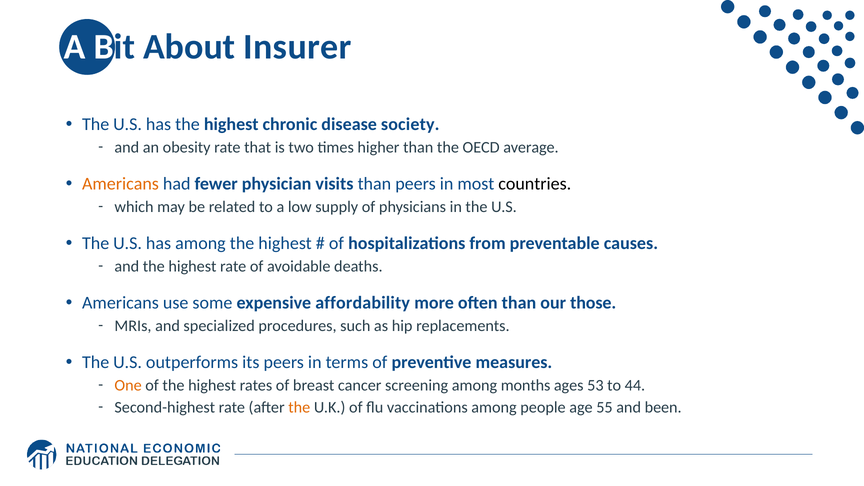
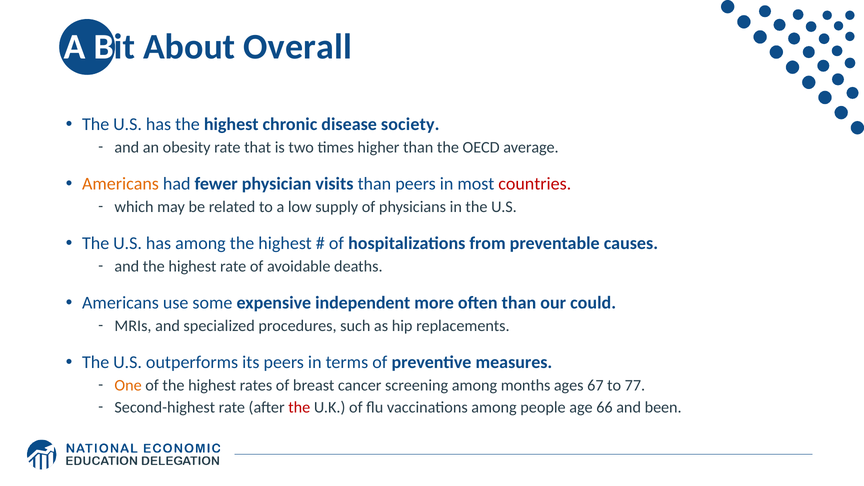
Insurer: Insurer -> Overall
countries colour: black -> red
affordability: affordability -> independent
those: those -> could
53: 53 -> 67
44: 44 -> 77
the at (299, 407) colour: orange -> red
55: 55 -> 66
